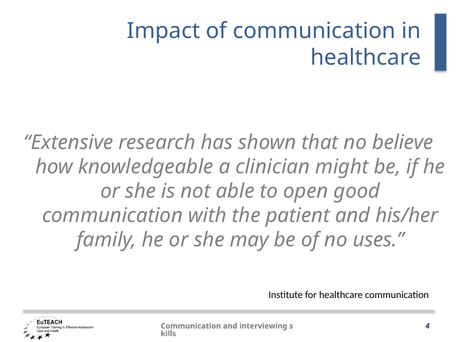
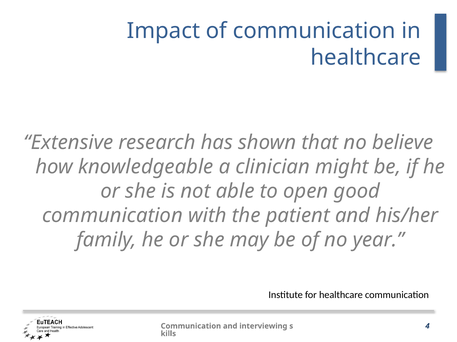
uses: uses -> year
